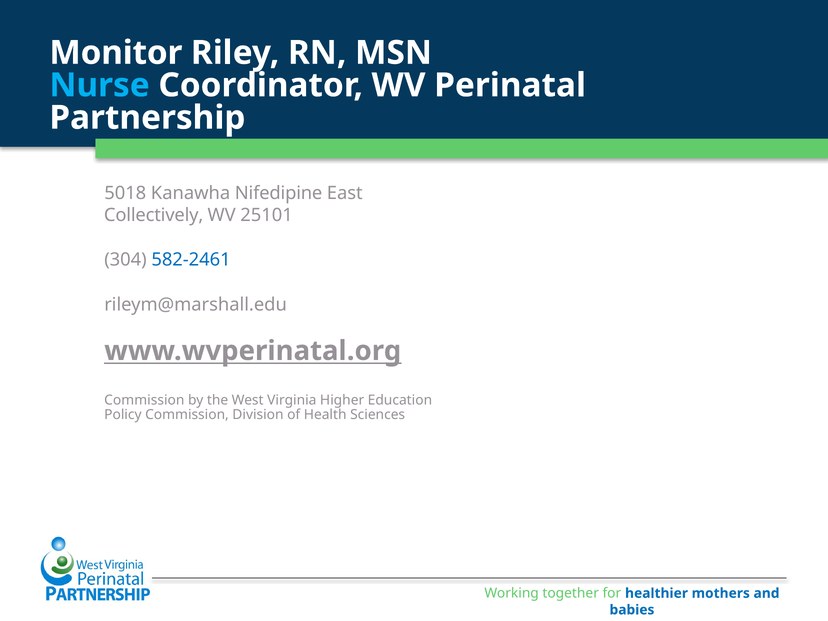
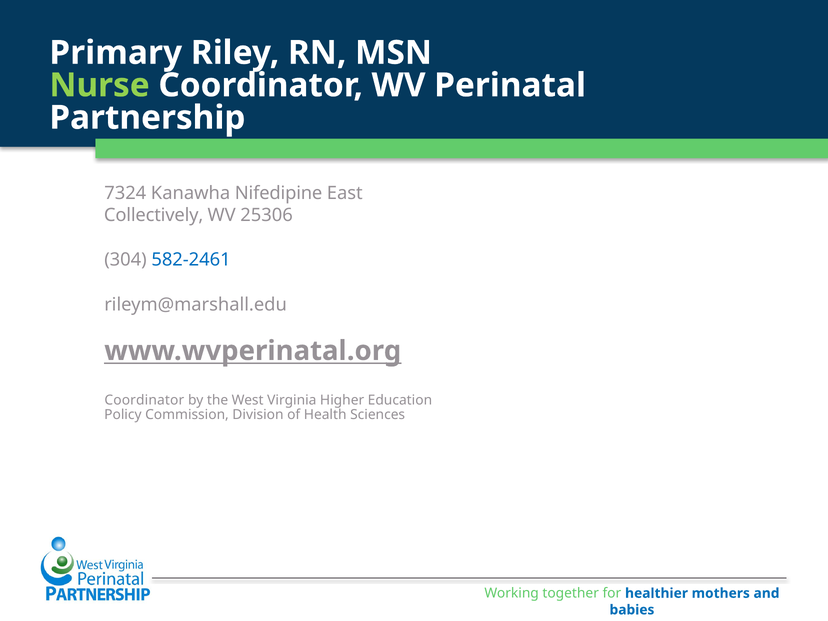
Monitor: Monitor -> Primary
Nurse colour: light blue -> light green
5018: 5018 -> 7324
25101: 25101 -> 25306
Commission at (144, 400): Commission -> Coordinator
